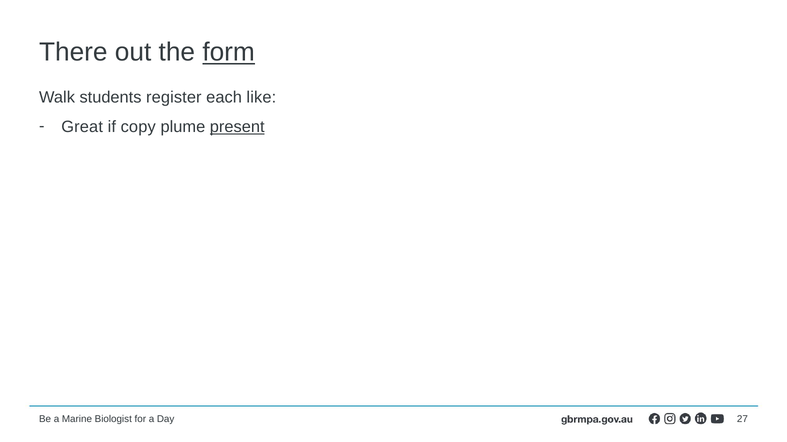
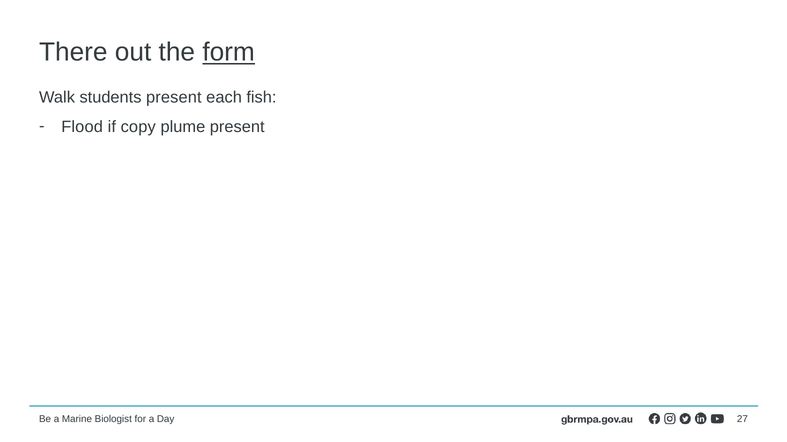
students register: register -> present
like: like -> fish
Great: Great -> Flood
present at (237, 127) underline: present -> none
